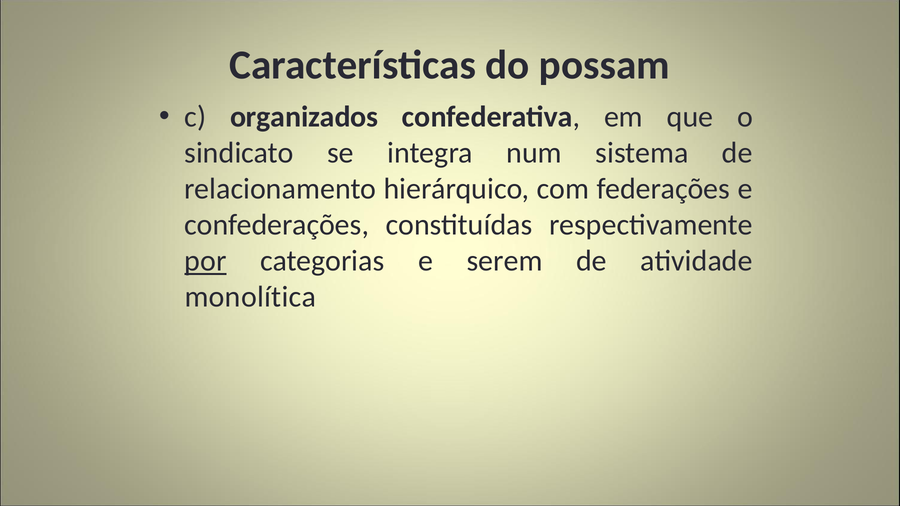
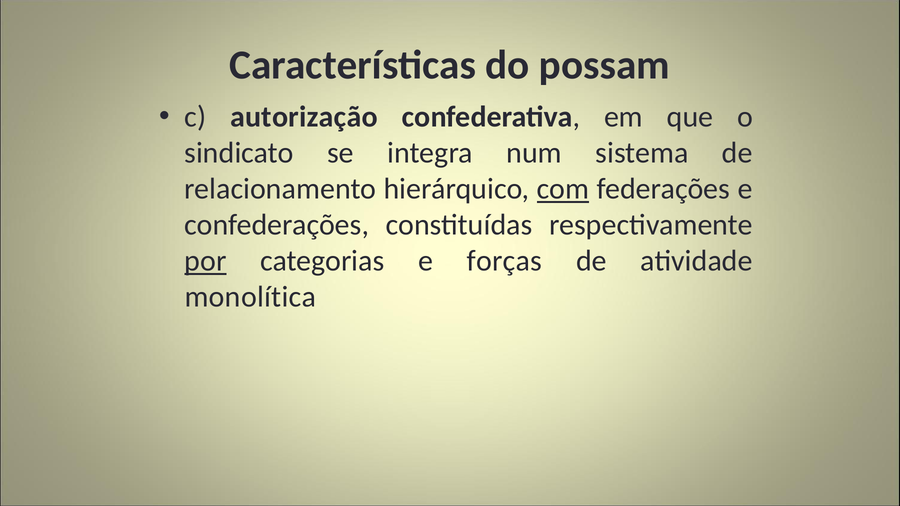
organizados: organizados -> autorização
com underline: none -> present
serem: serem -> forças
